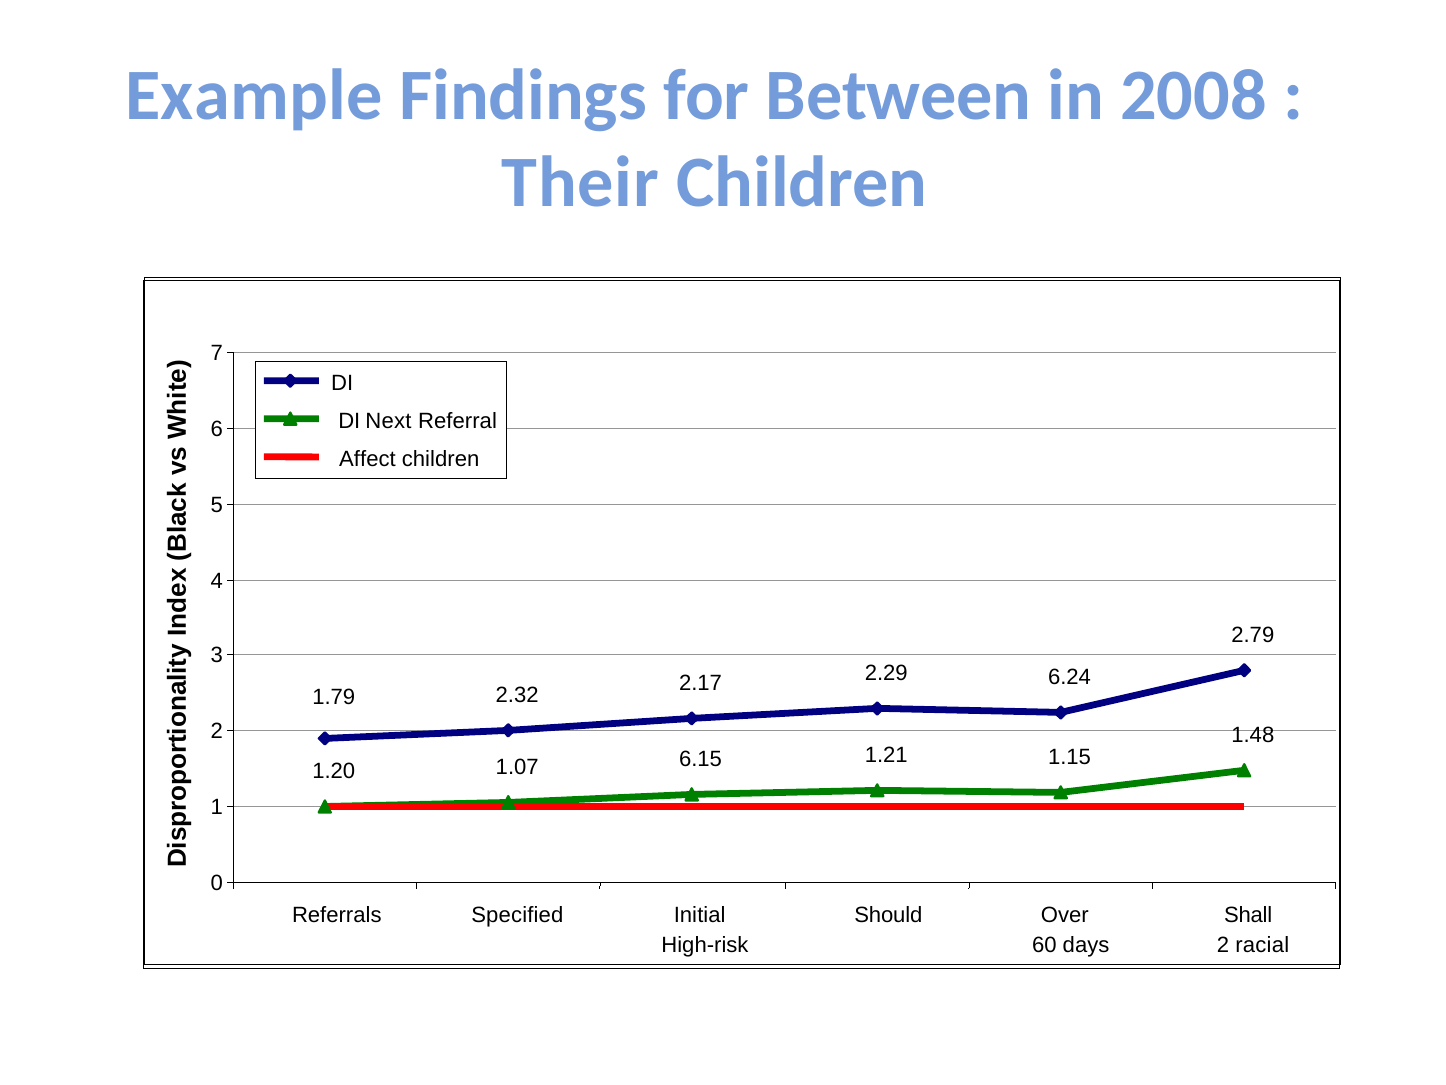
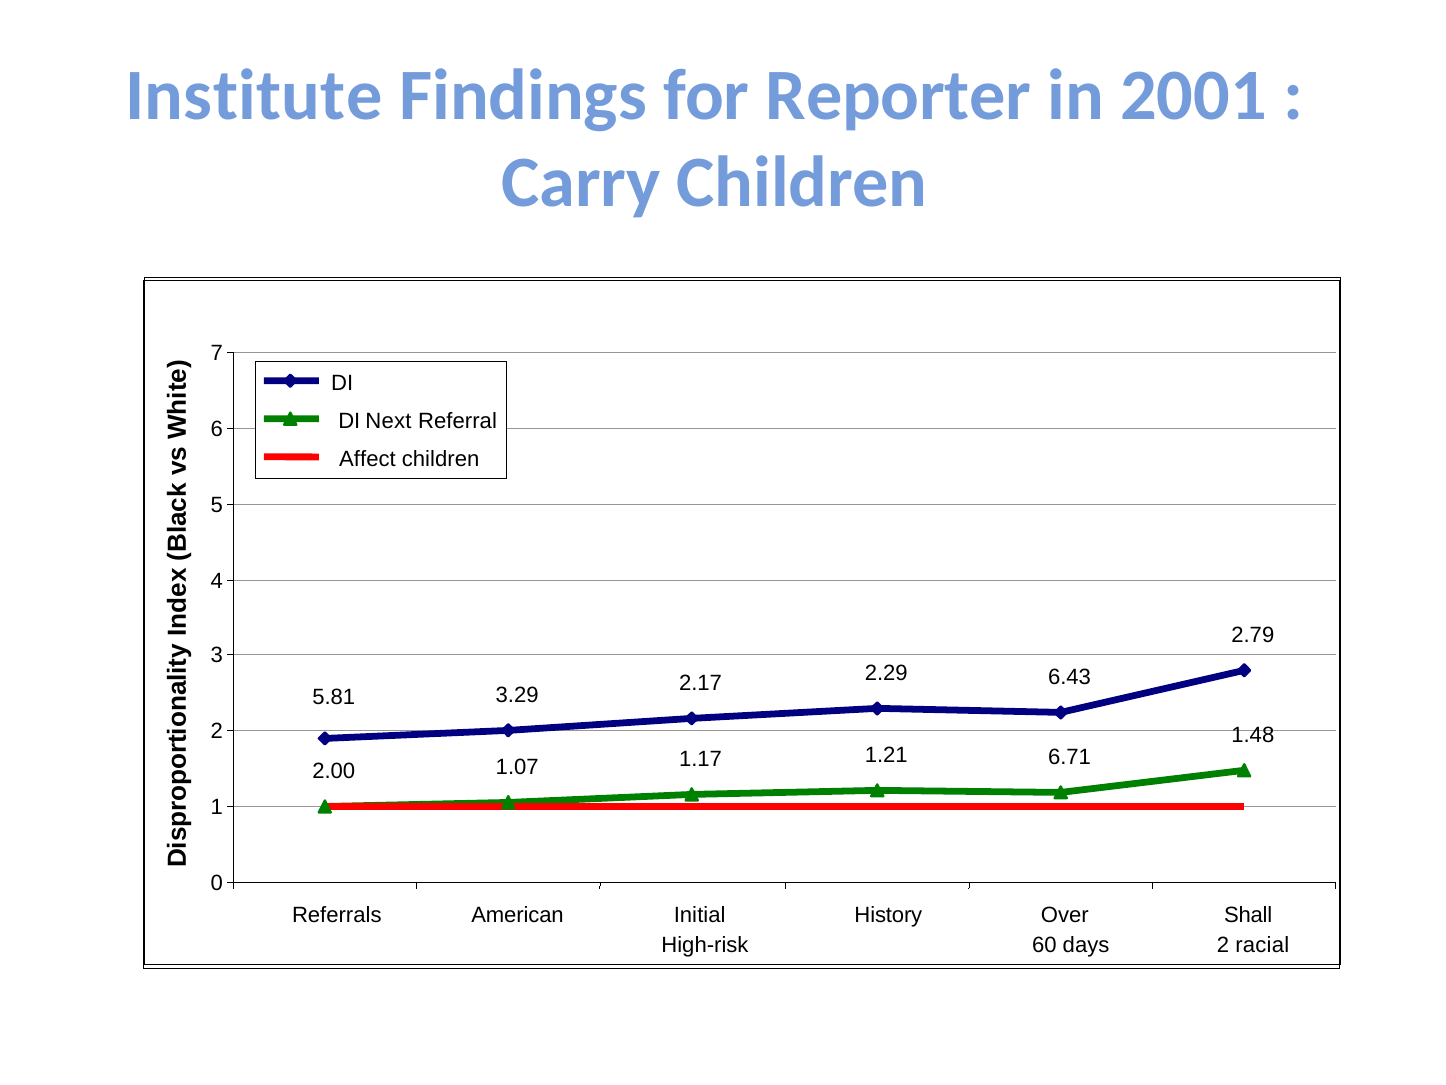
Example: Example -> Institute
Between: Between -> Reporter
2008: 2008 -> 2001
Their: Their -> Carry
6.24: 6.24 -> 6.43
2.32: 2.32 -> 3.29
1.79: 1.79 -> 5.81
1.20: 1.20 -> 2.00
6.15: 6.15 -> 1.17
1.15: 1.15 -> 6.71
Specified: Specified -> American
Should: Should -> History
